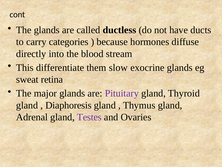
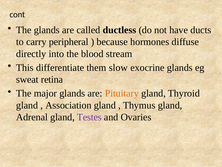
categories: categories -> peripheral
Pituitary colour: purple -> orange
Diaphoresis: Diaphoresis -> Association
